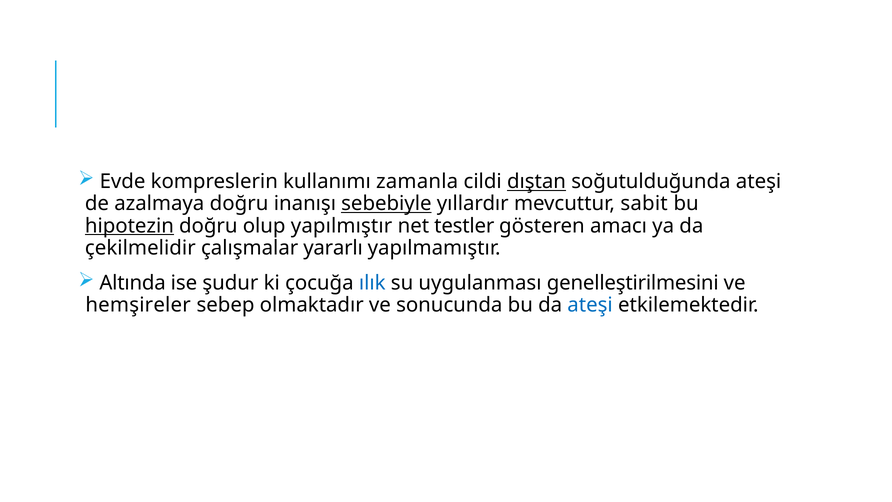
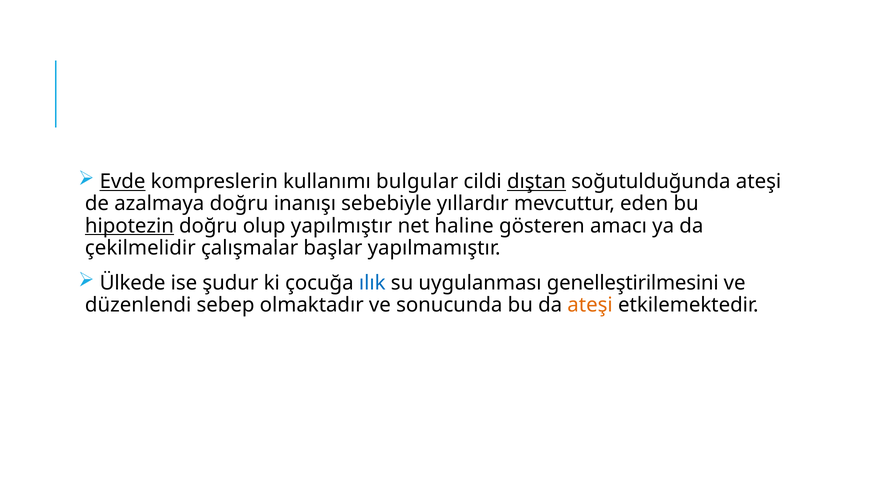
Evde underline: none -> present
zamanla: zamanla -> bulgular
sebebiyle underline: present -> none
sabit: sabit -> eden
testler: testler -> haline
yararlı: yararlı -> başlar
Altında: Altında -> Ülkede
hemşireler: hemşireler -> düzenlendi
ateşi at (590, 305) colour: blue -> orange
